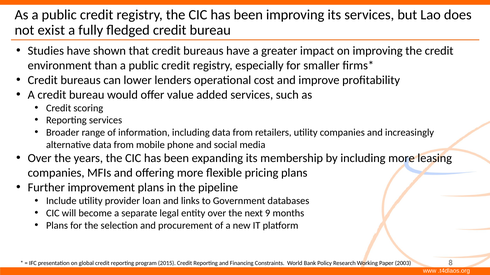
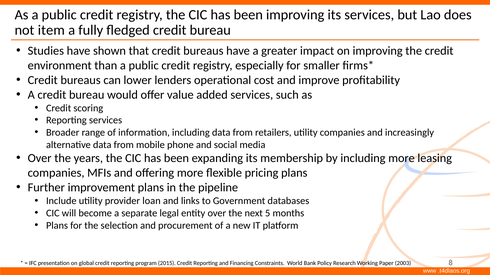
exist: exist -> item
9: 9 -> 5
